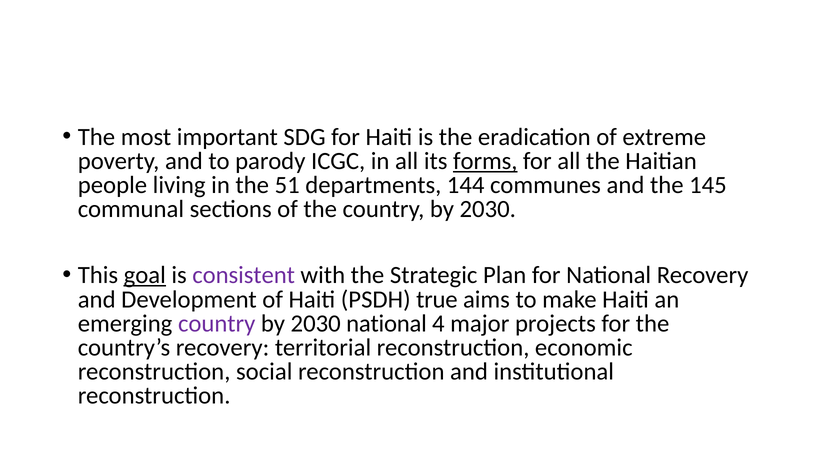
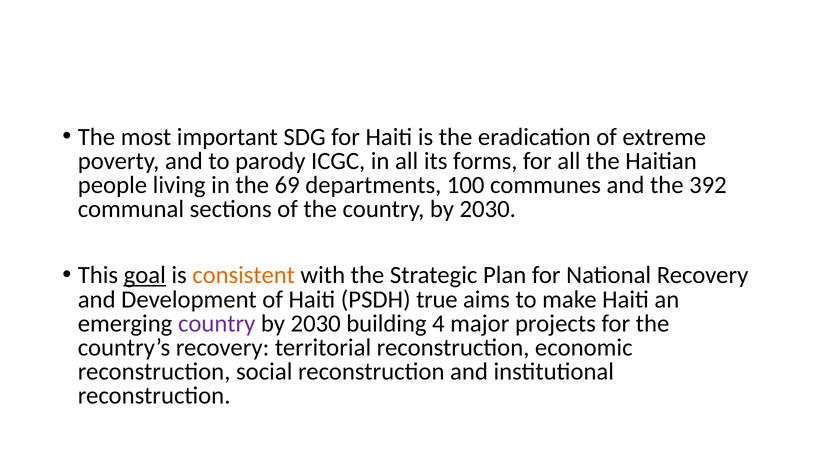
forms underline: present -> none
51: 51 -> 69
144: 144 -> 100
145: 145 -> 392
consistent colour: purple -> orange
2030 national: national -> building
